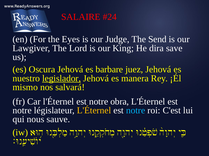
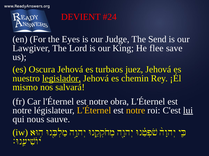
SALAIRE: SALAIRE -> DEVIENT
dira: dira -> flee
barbare: barbare -> turbaos
manera: manera -> chemin
notre at (136, 111) colour: light blue -> yellow
lui underline: none -> present
